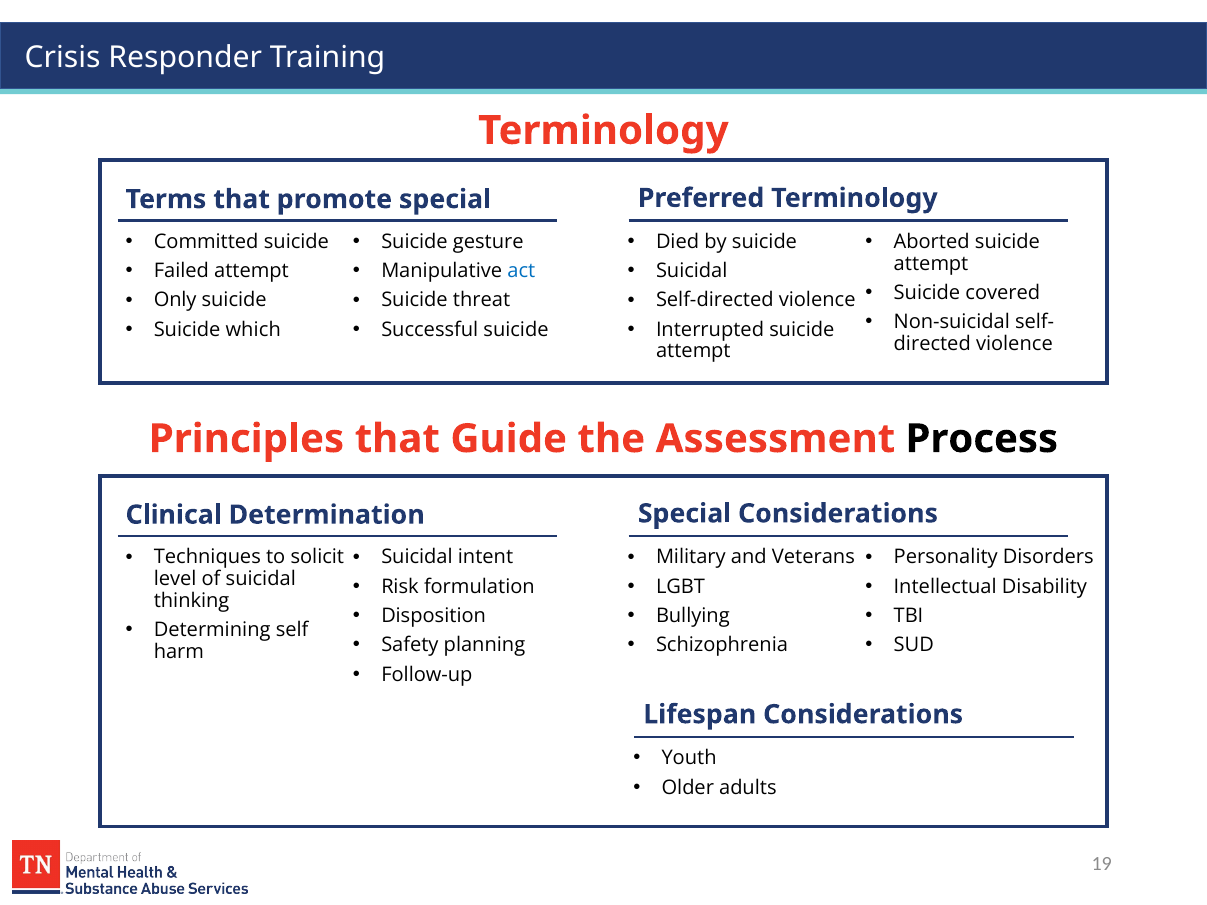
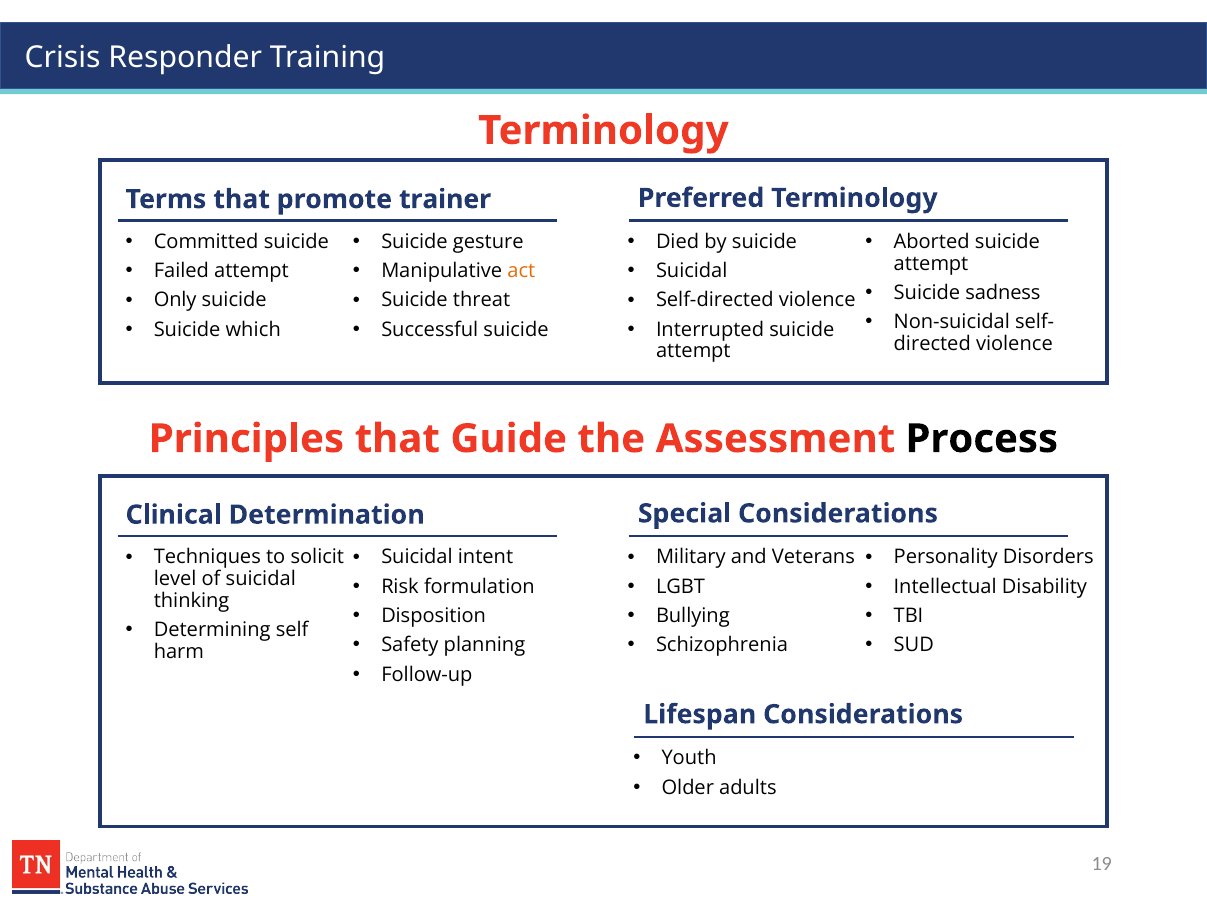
promote special: special -> trainer
act colour: blue -> orange
covered: covered -> sadness
